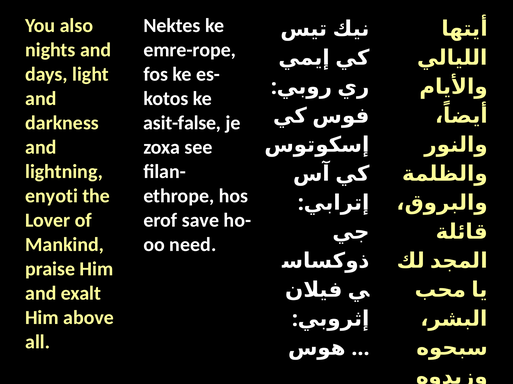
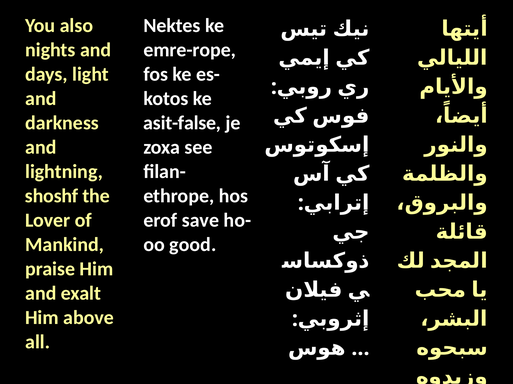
enyoti: enyoti -> shoshf
need: need -> good
